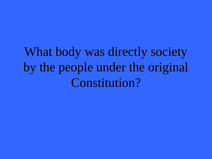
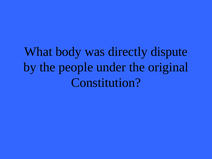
society: society -> dispute
